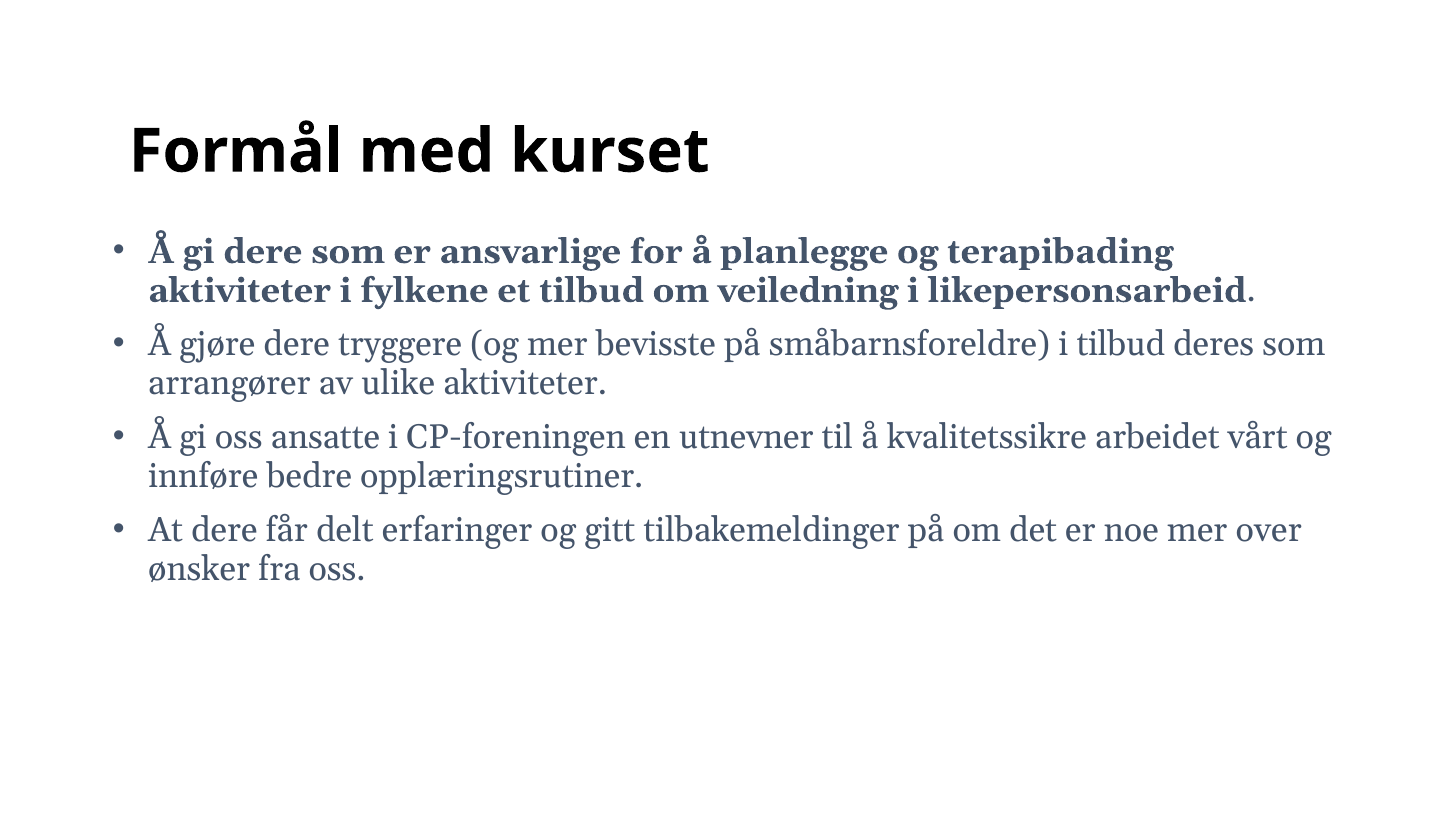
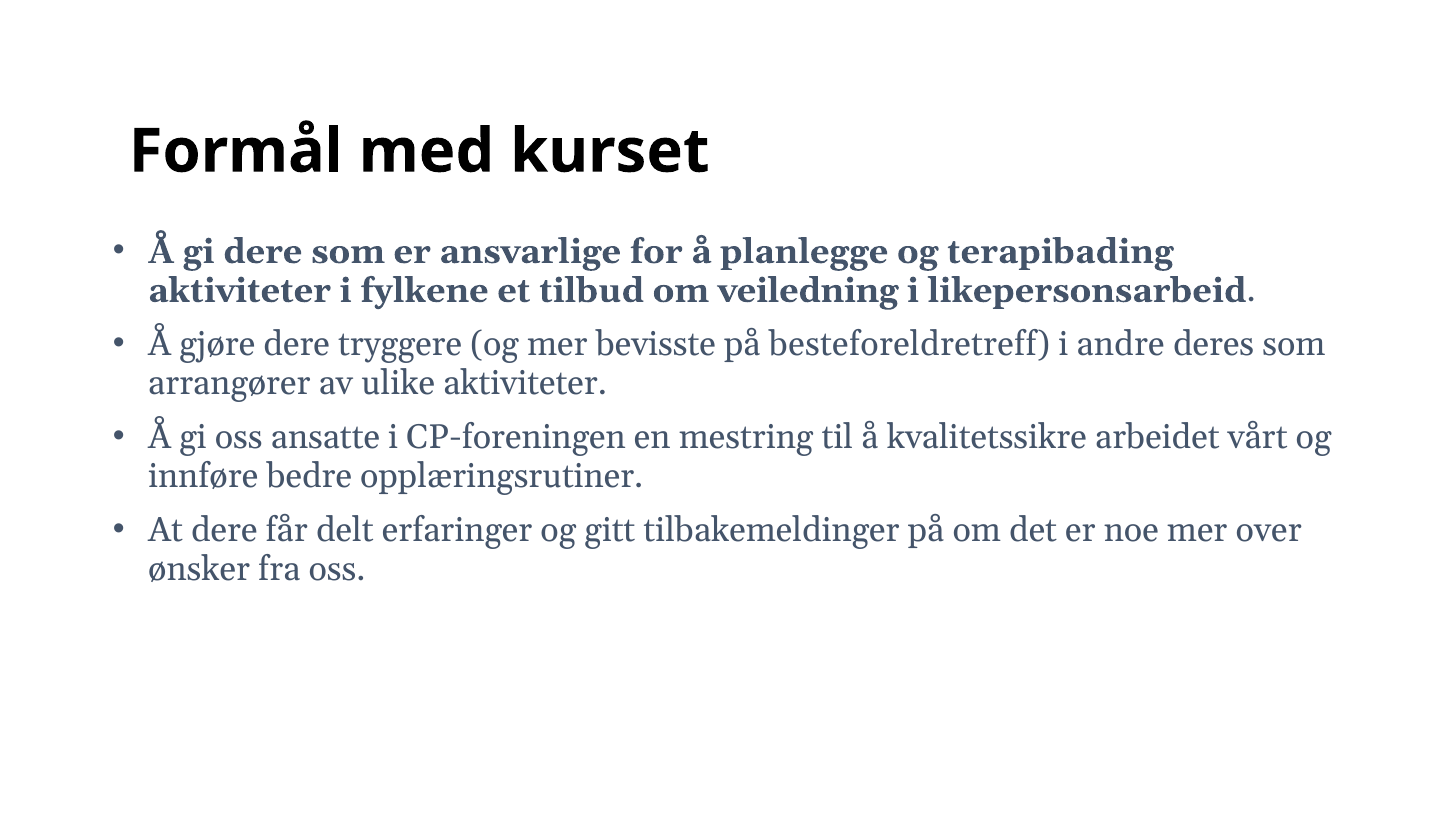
småbarnsforeldre: småbarnsforeldre -> besteforeldretreff
i tilbud: tilbud -> andre
utnevner: utnevner -> mestring
